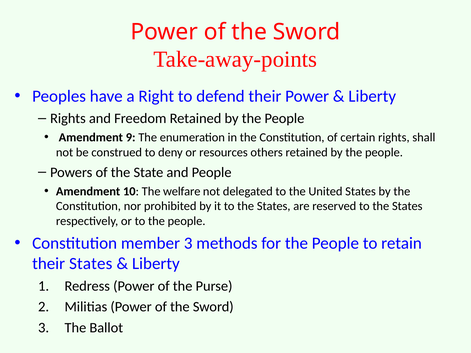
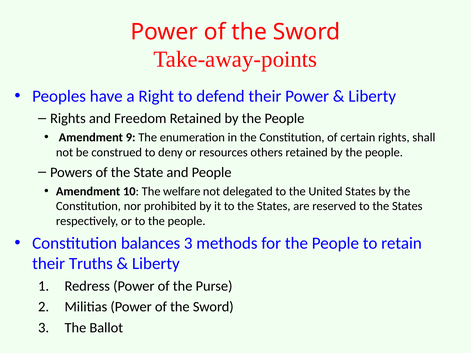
member: member -> balances
their States: States -> Truths
